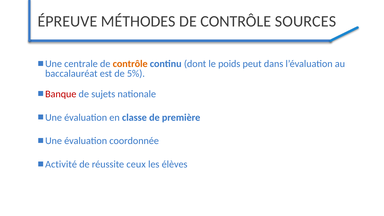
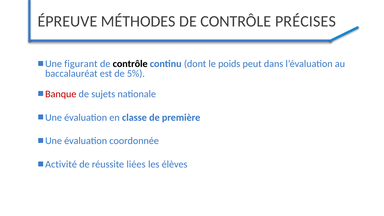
SOURCES: SOURCES -> PRÉCISES
centrale: centrale -> figurant
contrôle at (130, 64) colour: orange -> black
ceux: ceux -> liées
